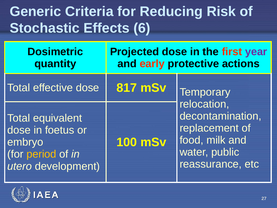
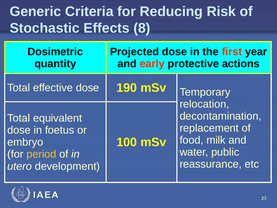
6: 6 -> 8
year colour: purple -> black
817: 817 -> 190
